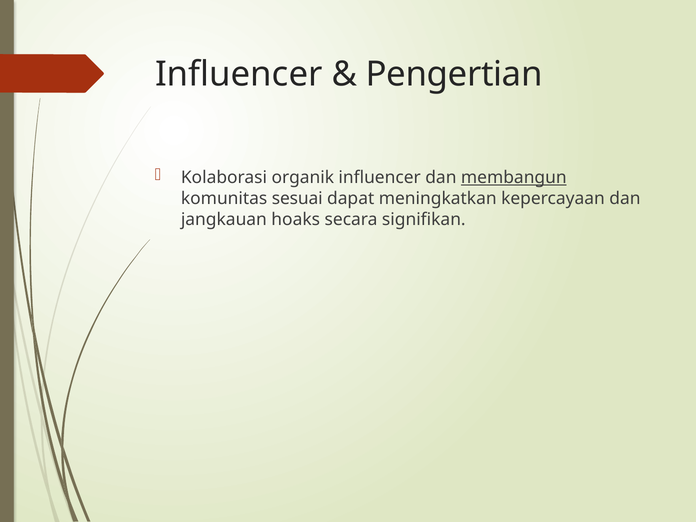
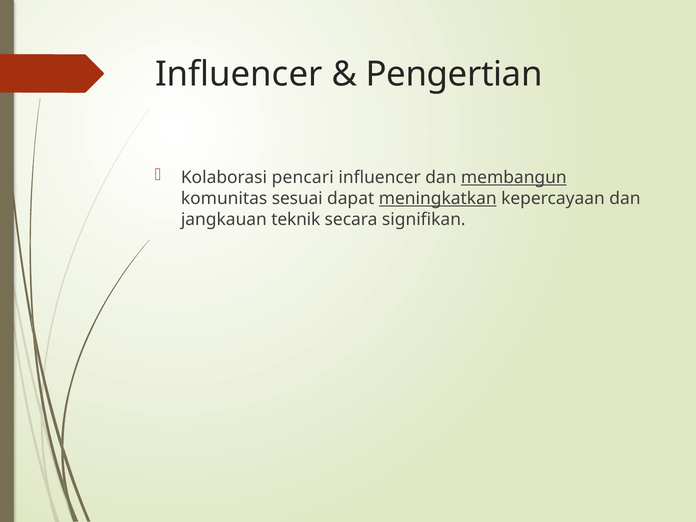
organik: organik -> pencari
meningkatkan underline: none -> present
hoaks: hoaks -> teknik
